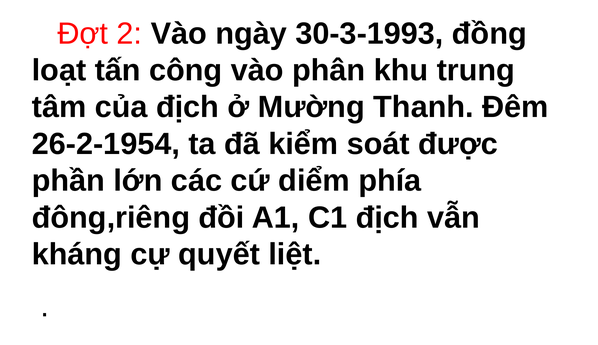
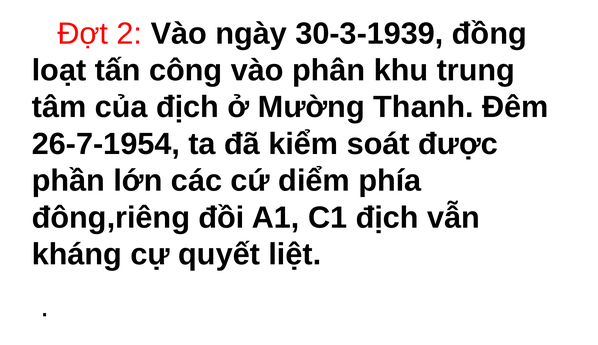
30-3-1993: 30-3-1993 -> 30-3-1939
26-2-1954: 26-2-1954 -> 26-7-1954
